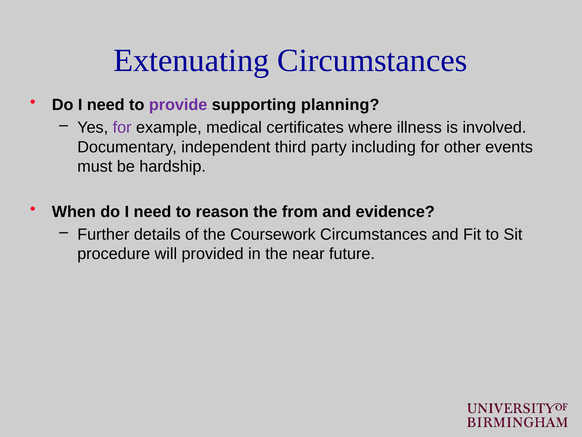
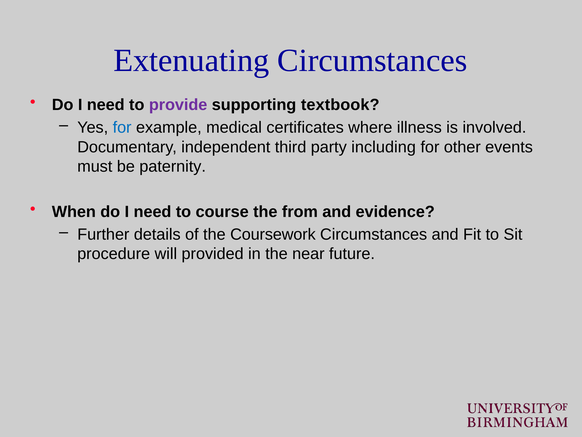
planning: planning -> textbook
for at (122, 127) colour: purple -> blue
hardship: hardship -> paternity
reason: reason -> course
